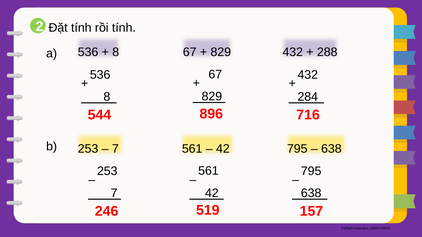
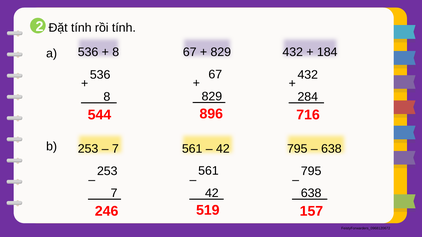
288: 288 -> 184
